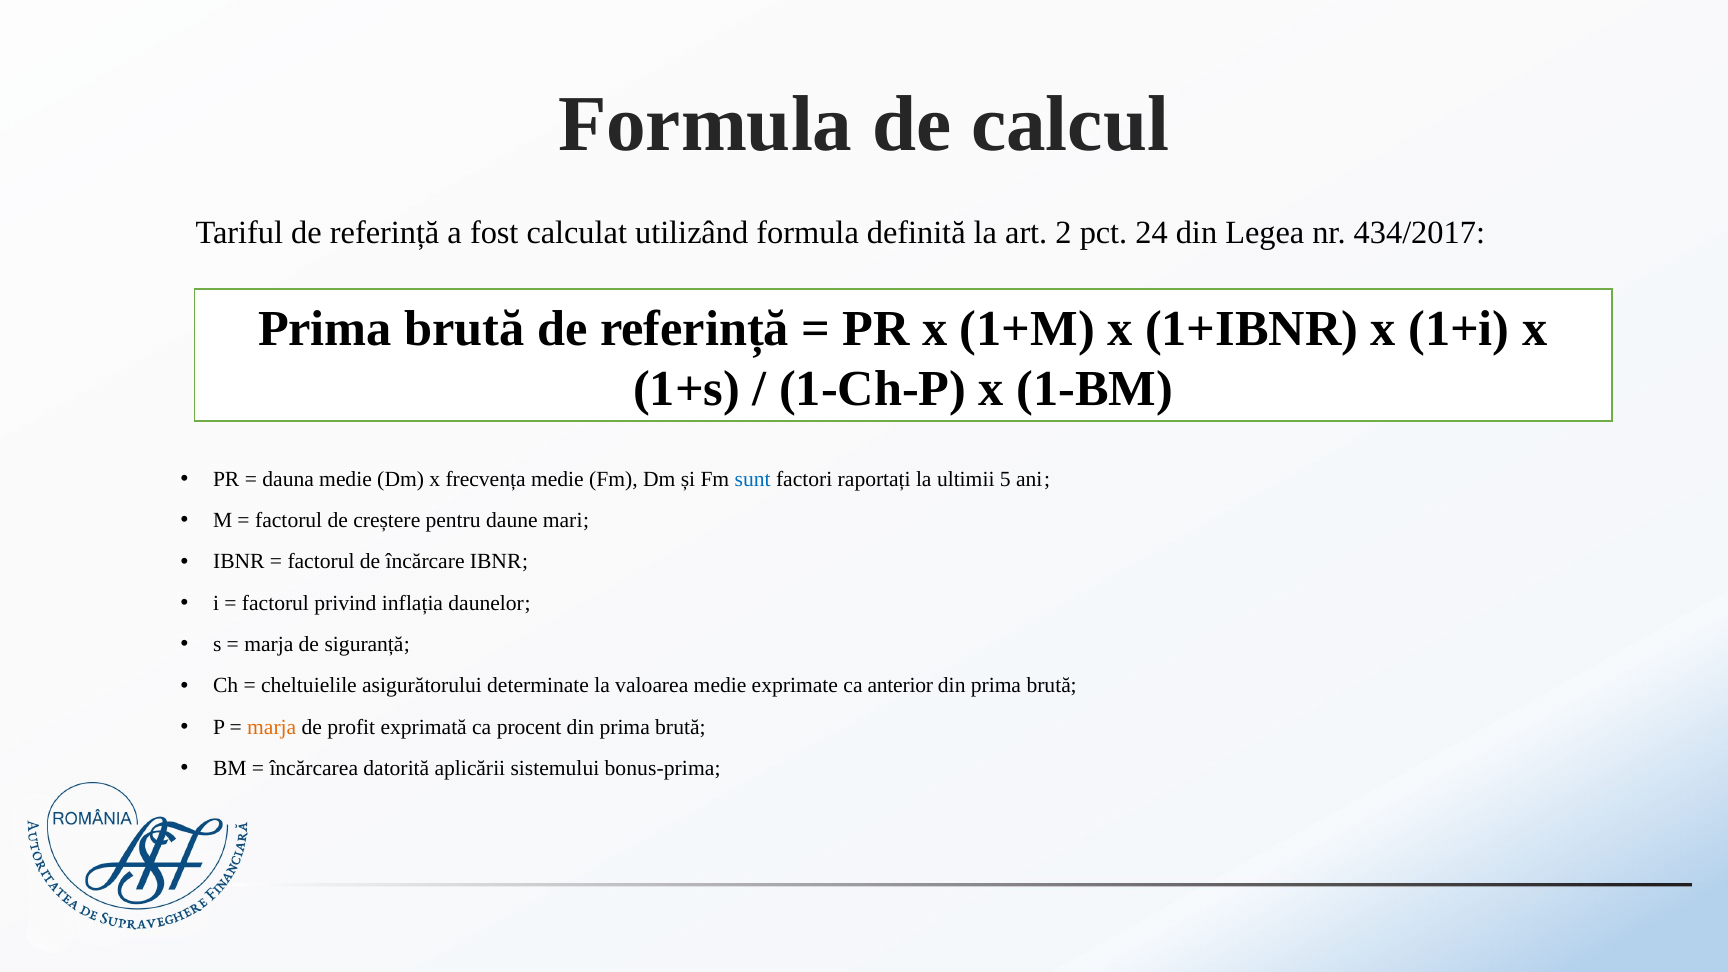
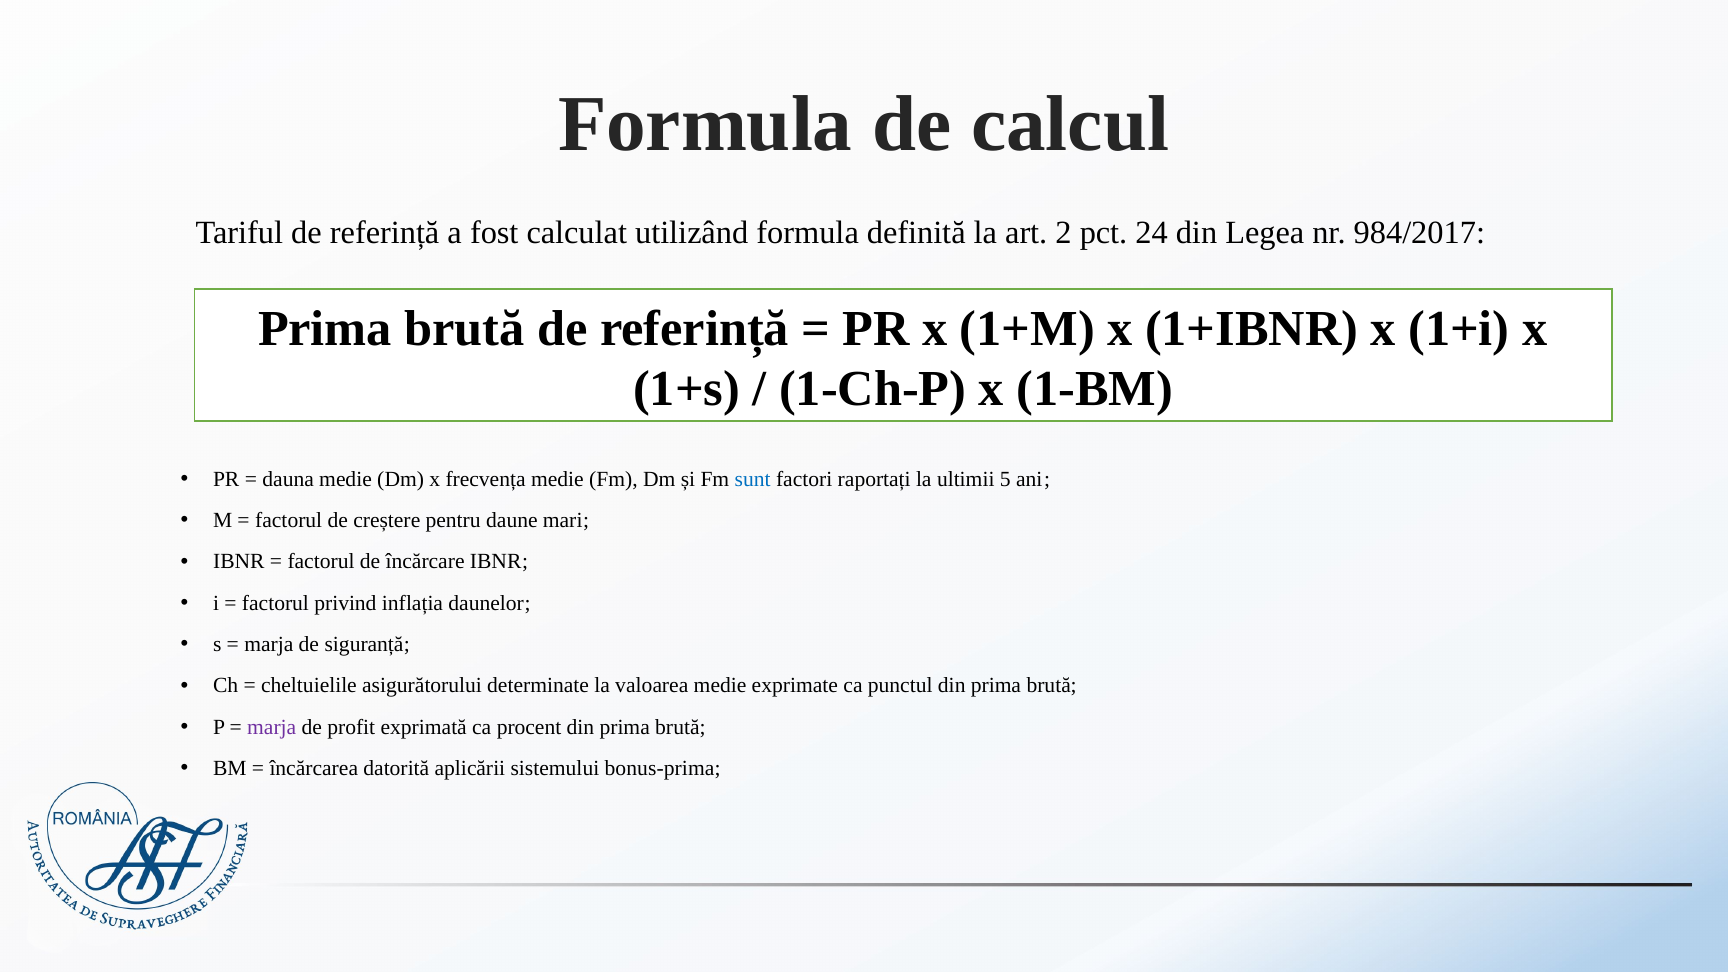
434/2017: 434/2017 -> 984/2017
anterior: anterior -> punctul
marja at (272, 727) colour: orange -> purple
